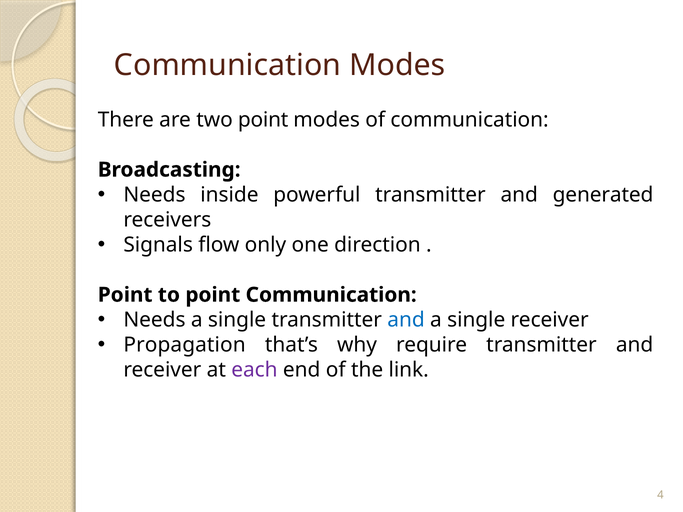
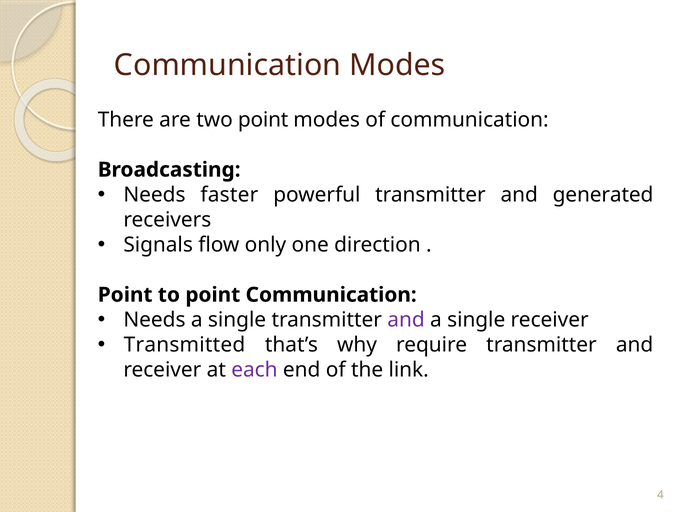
inside: inside -> faster
and at (406, 320) colour: blue -> purple
Propagation: Propagation -> Transmitted
